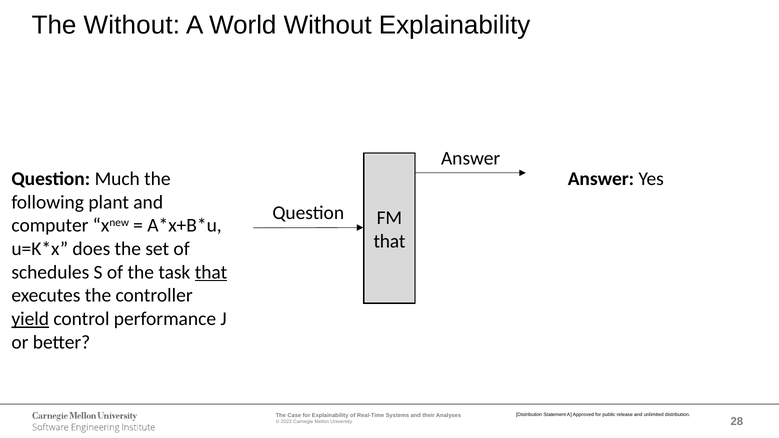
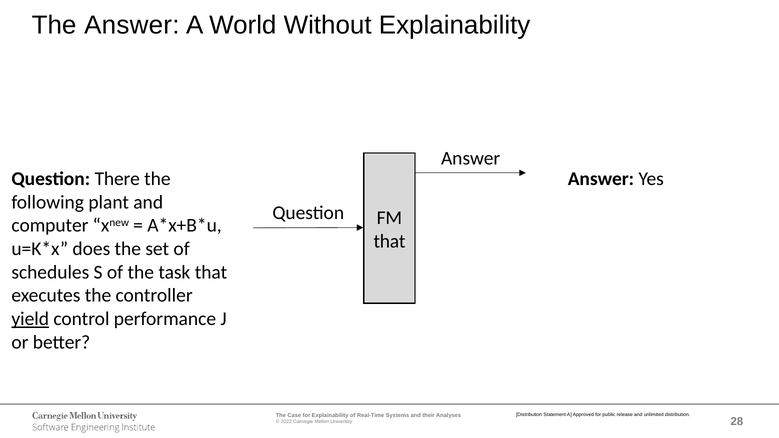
The Without: Without -> Answer
Much: Much -> There
that at (211, 272) underline: present -> none
